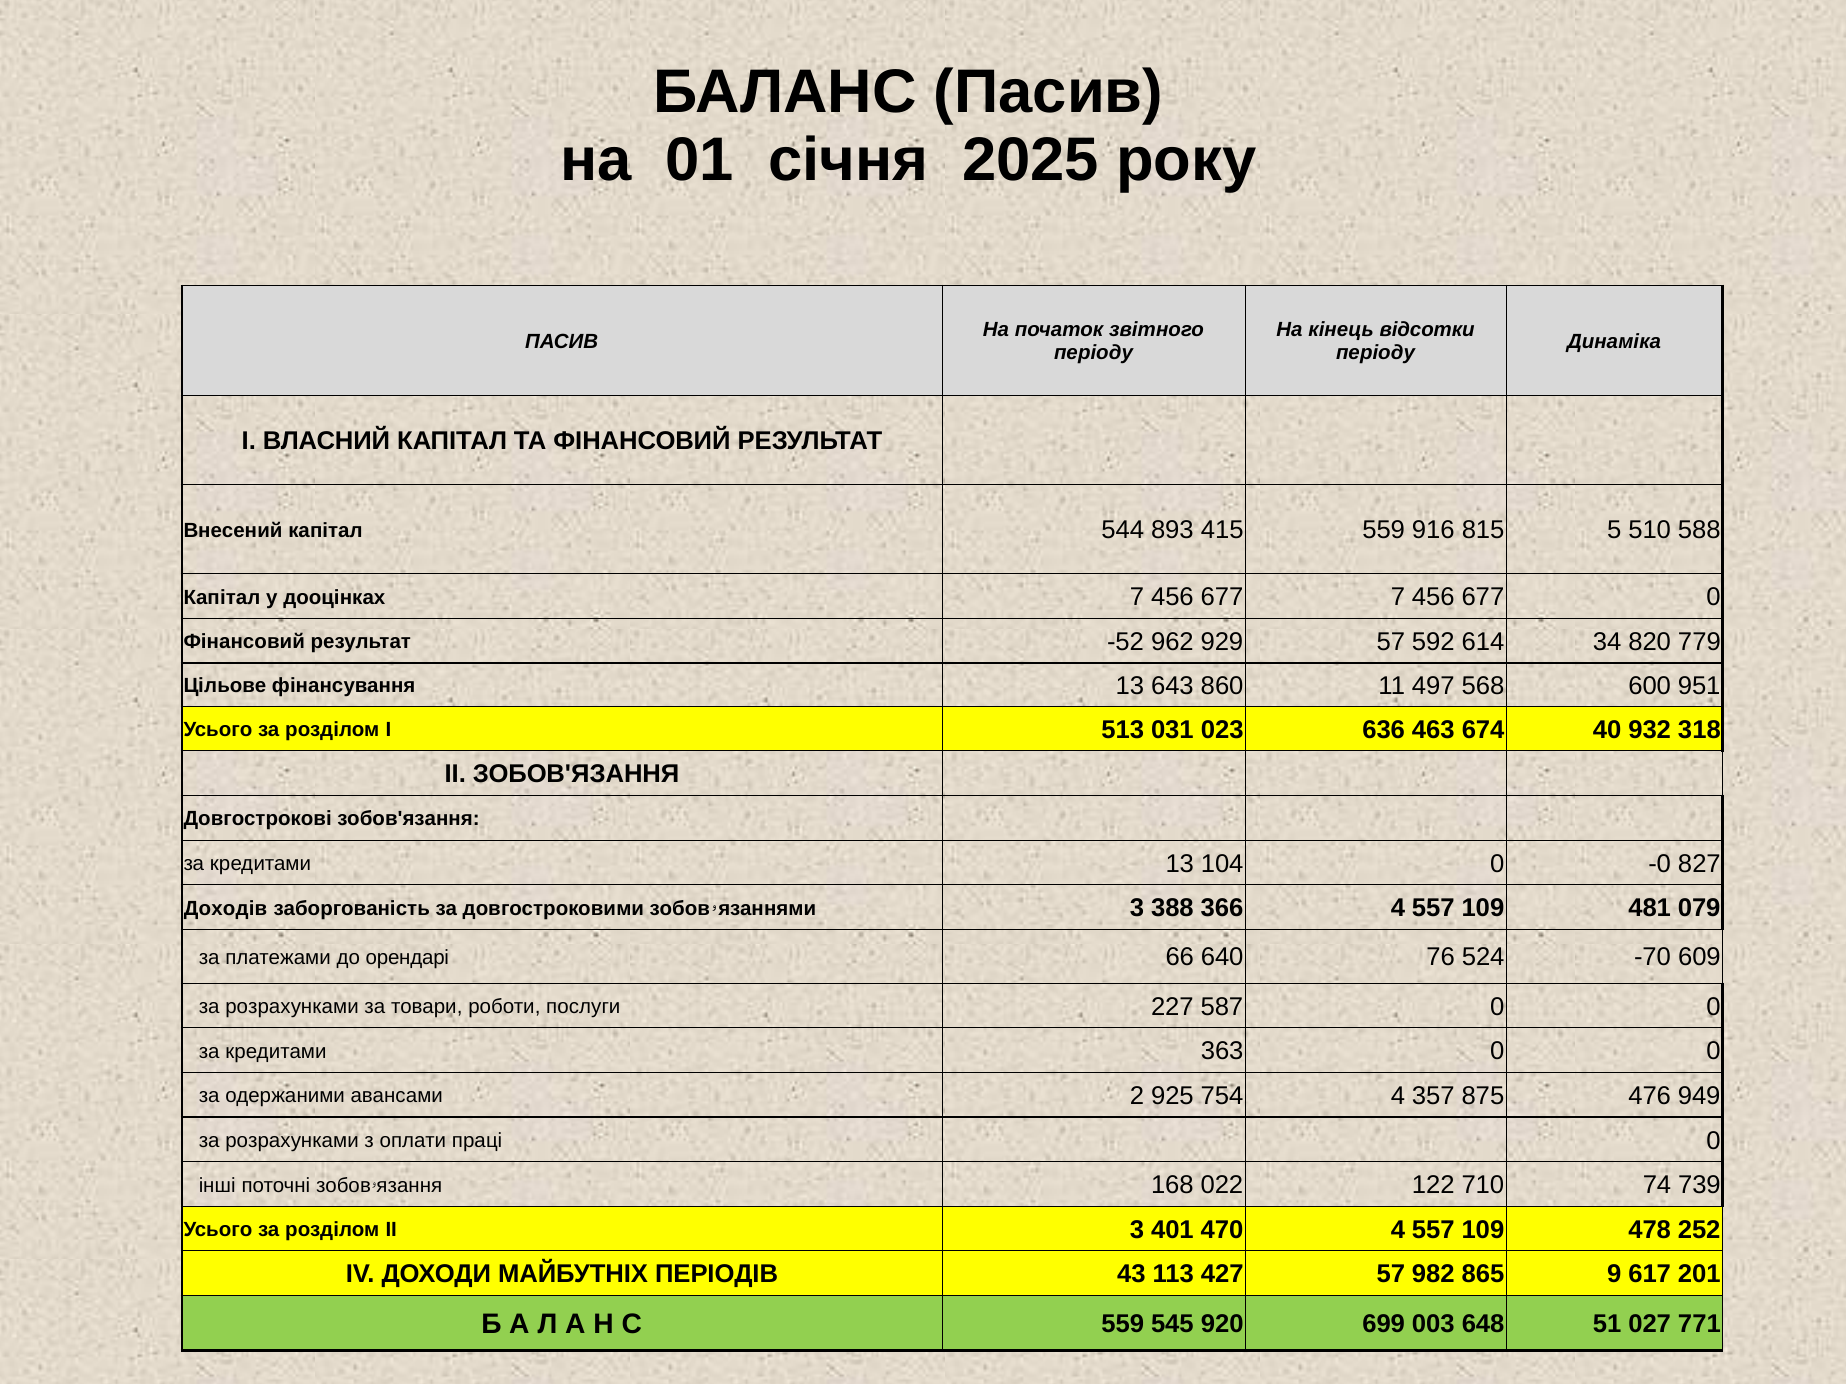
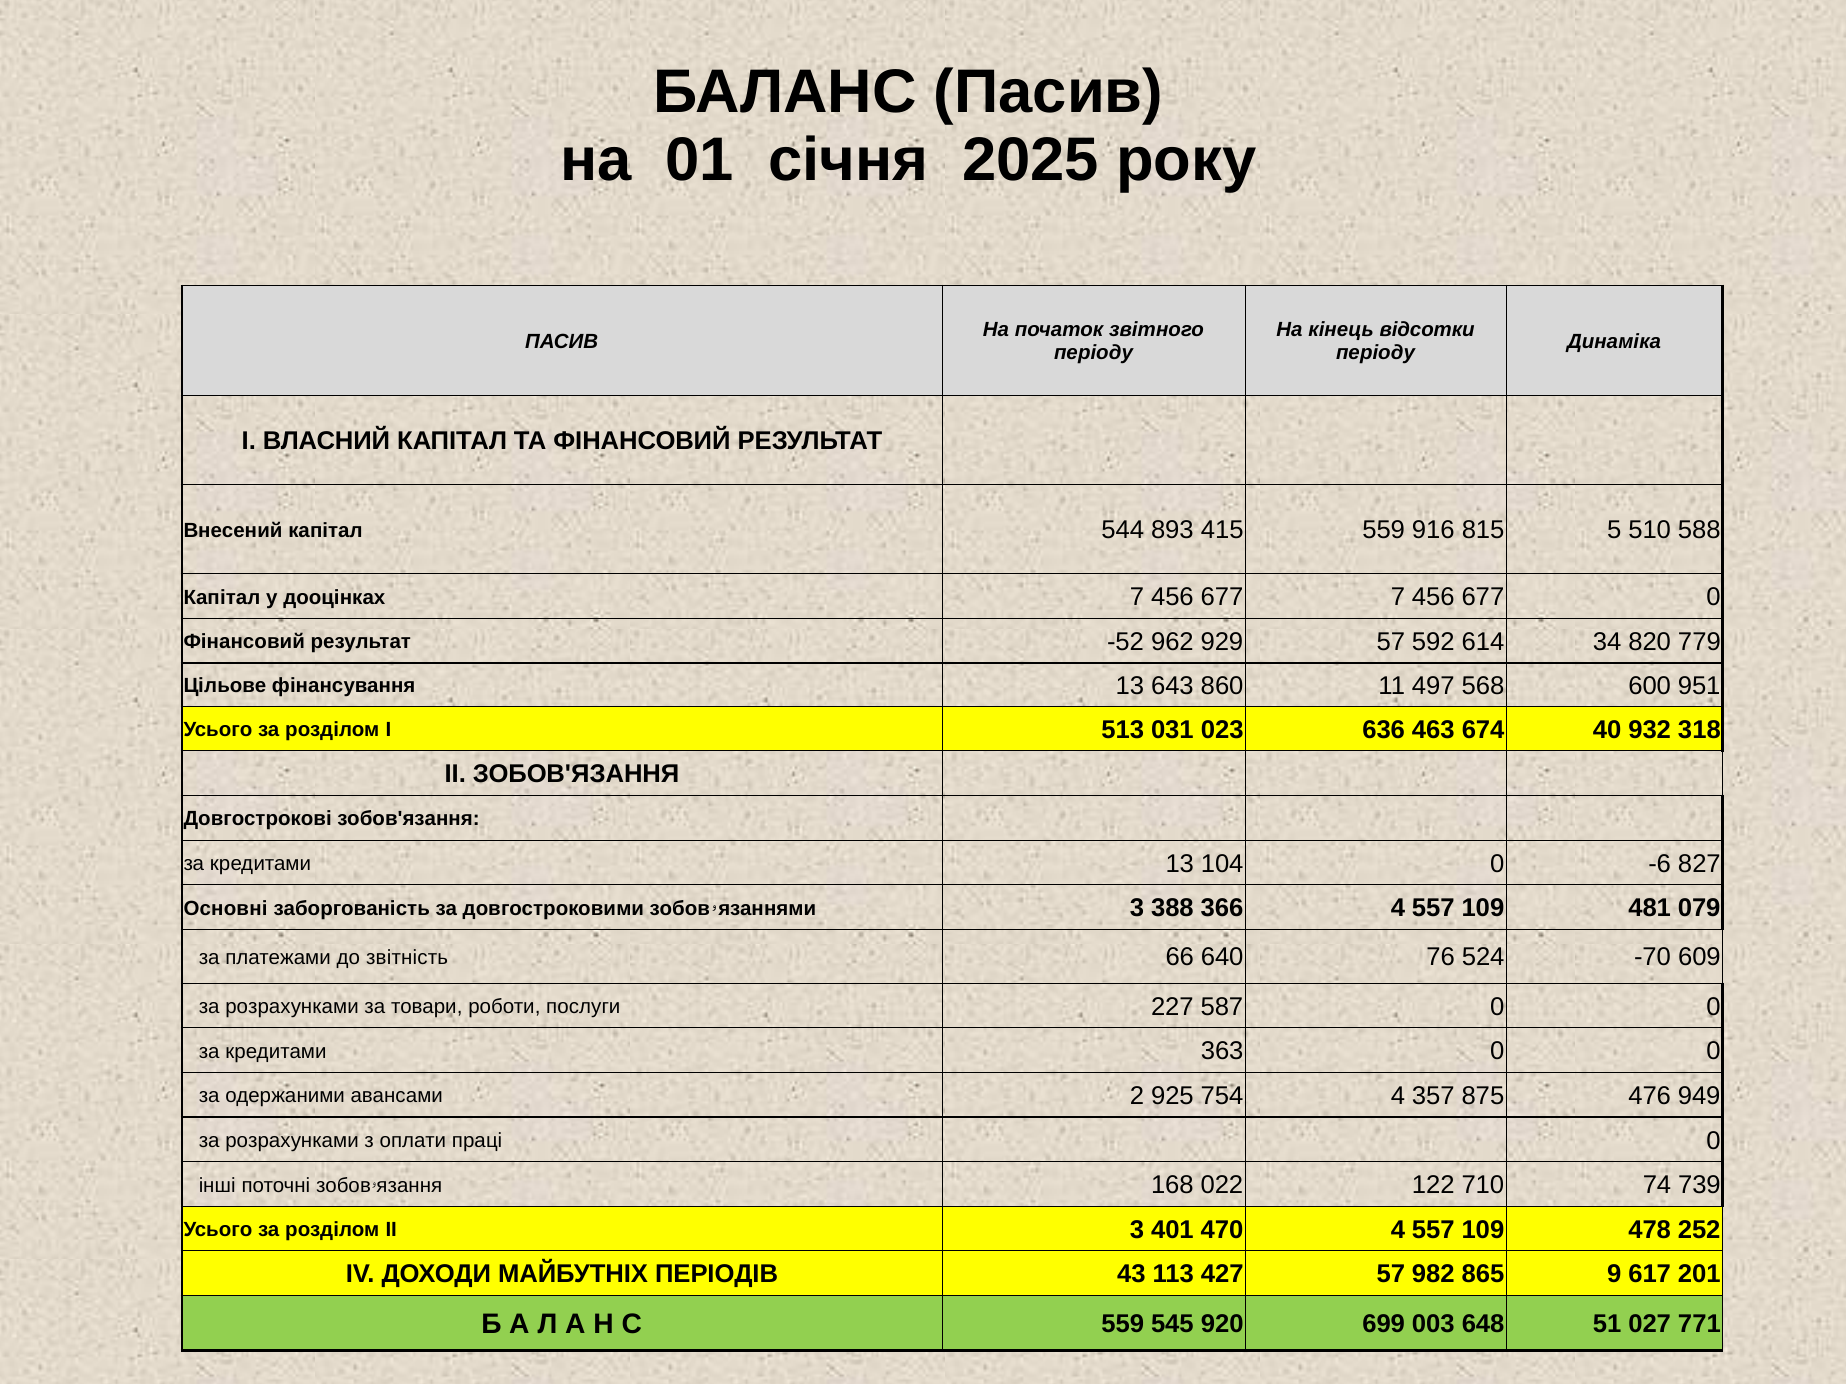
-0: -0 -> -6
Доходів: Доходів -> Основні
орендарі: орендарі -> звітність
